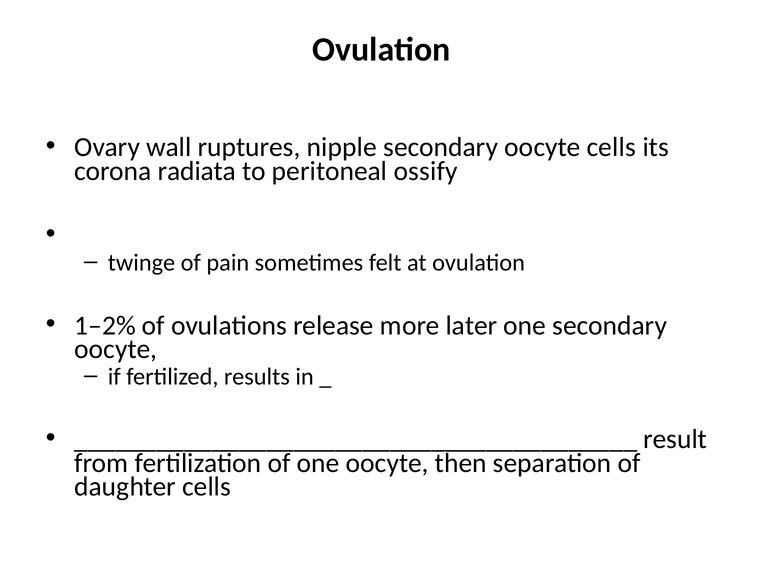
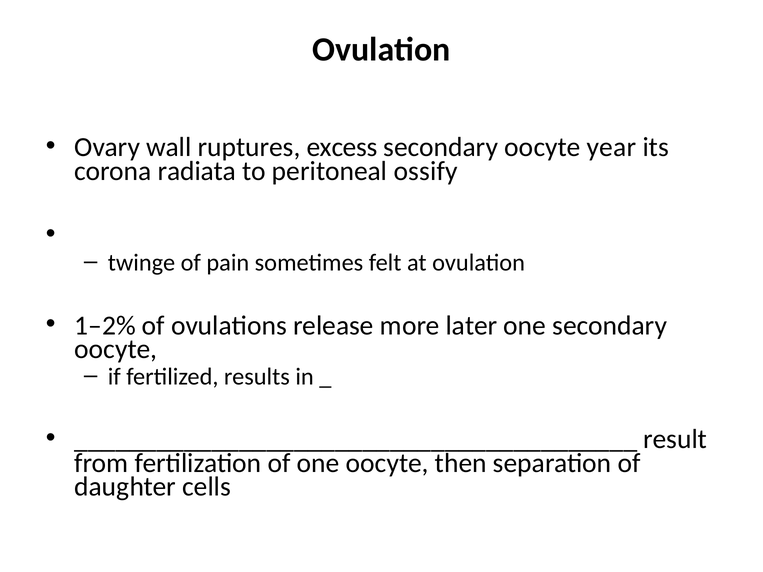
nipple: nipple -> excess
oocyte cells: cells -> year
